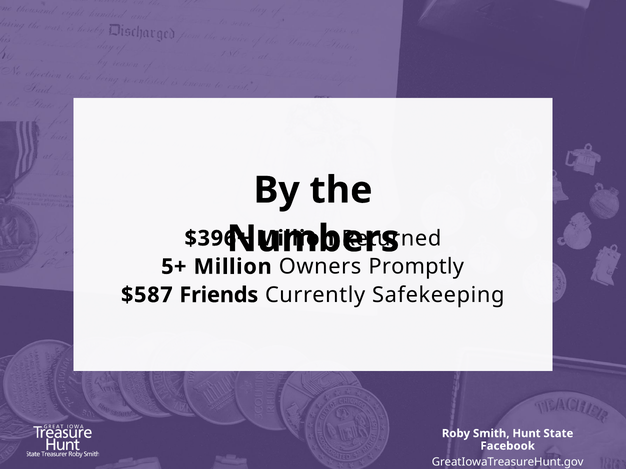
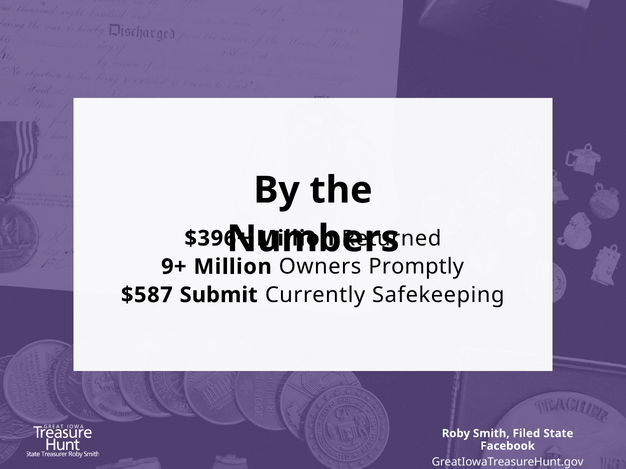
5+: 5+ -> 9+
Friends: Friends -> Submit
Hunt: Hunt -> Filed
